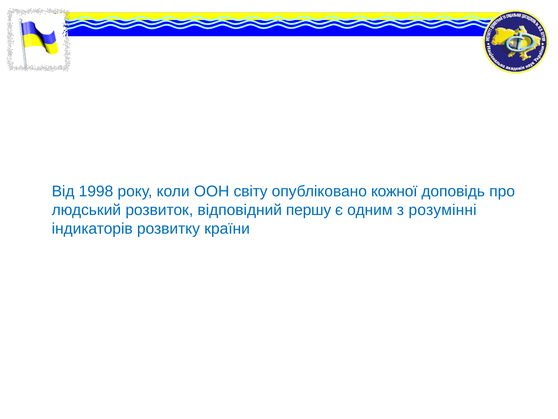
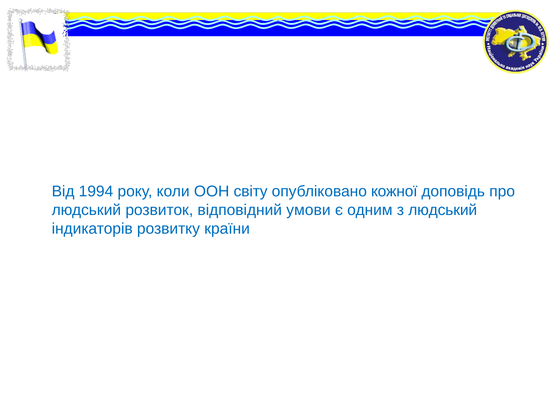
1998: 1998 -> 1994
першу: першу -> умови
з розумінні: розумінні -> людський
